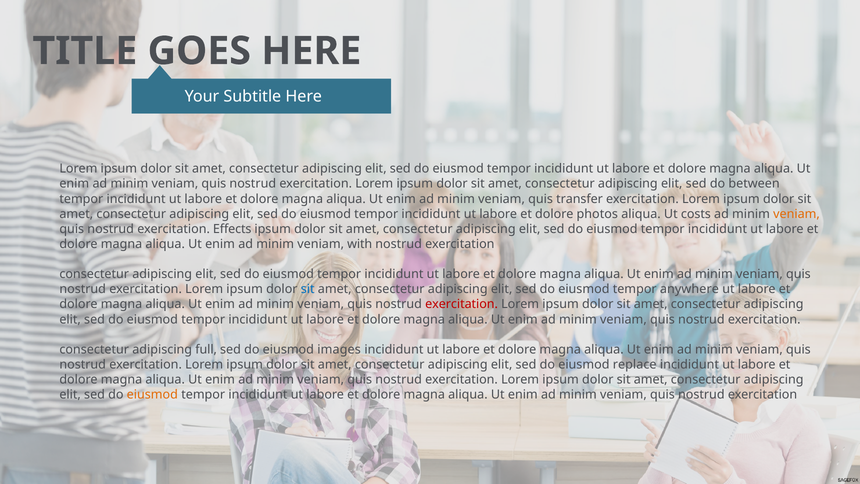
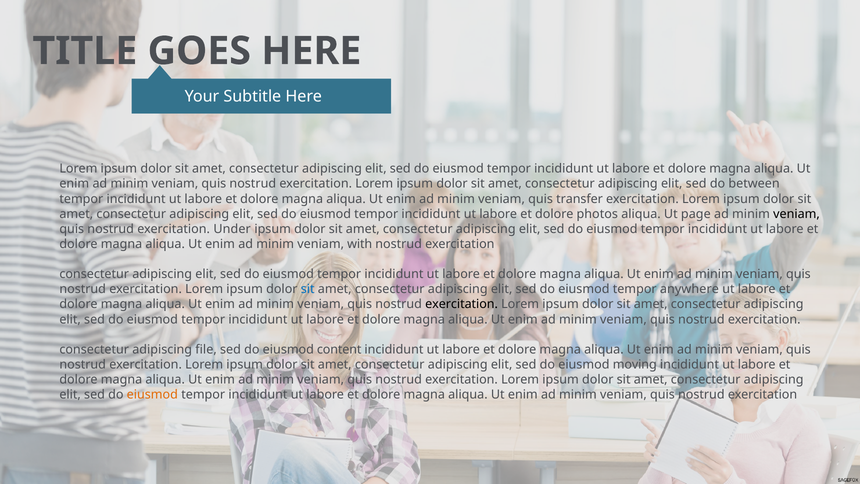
costs: costs -> page
veniam at (797, 214) colour: orange -> black
Effects: Effects -> Under
exercitation at (462, 304) colour: red -> black
full: full -> file
images: images -> content
replace: replace -> moving
